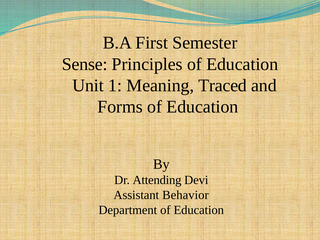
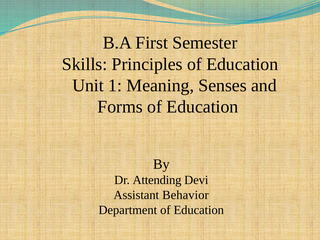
Sense: Sense -> Skills
Traced: Traced -> Senses
